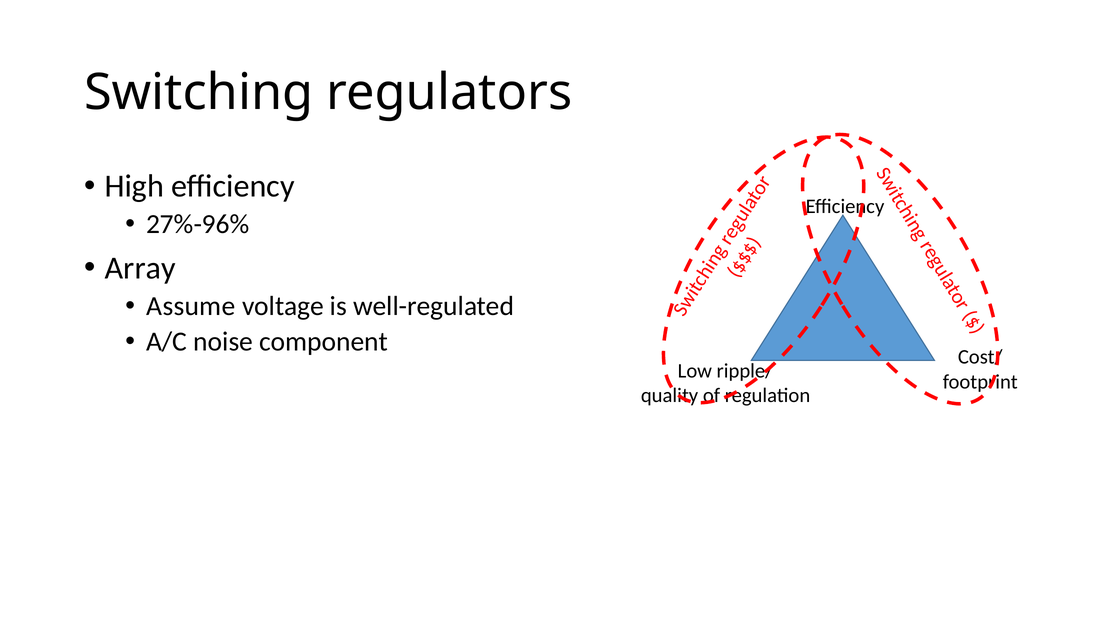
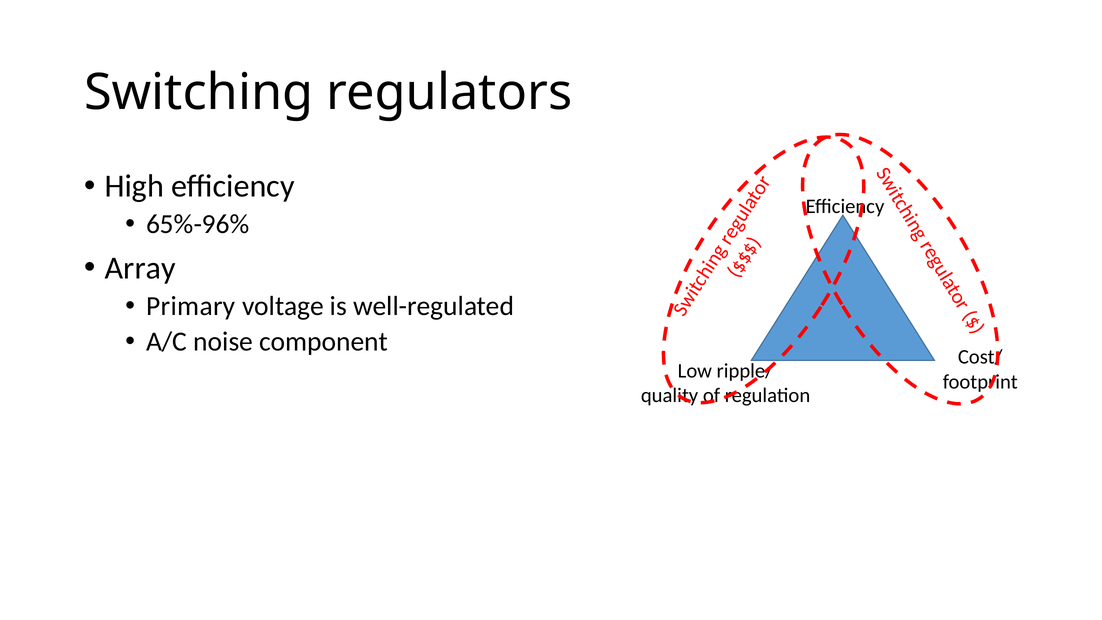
27%-96%: 27%-96% -> 65%-96%
Assume: Assume -> Primary
